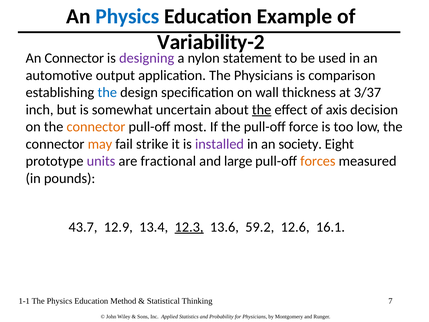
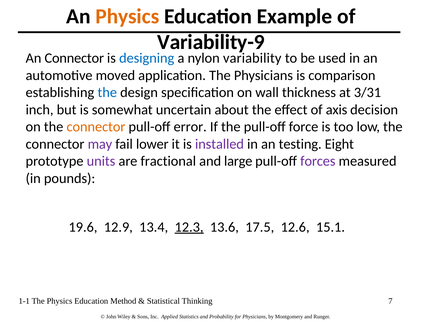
Physics at (127, 16) colour: blue -> orange
Variability-2: Variability-2 -> Variability-9
designing colour: purple -> blue
statement: statement -> variability
output: output -> moved
3/37: 3/37 -> 3/31
the at (262, 110) underline: present -> none
most: most -> error
may colour: orange -> purple
strike: strike -> lower
society: society -> testing
forces colour: orange -> purple
43.7: 43.7 -> 19.6
59.2: 59.2 -> 17.5
16.1: 16.1 -> 15.1
